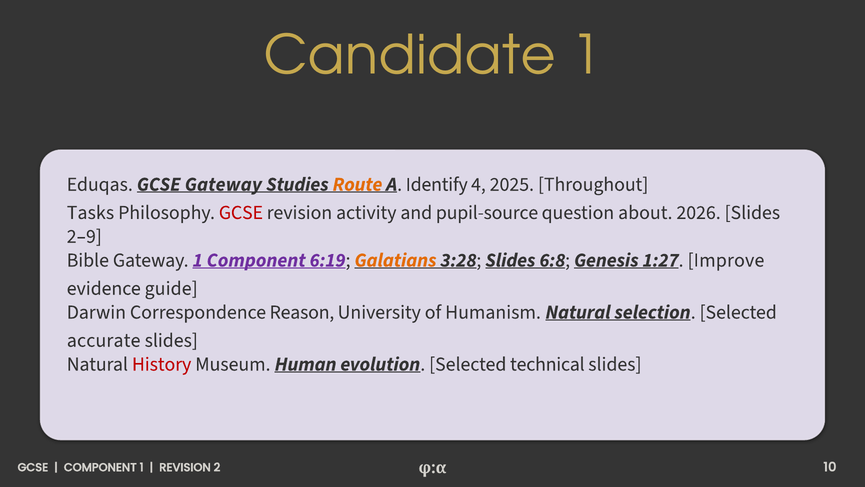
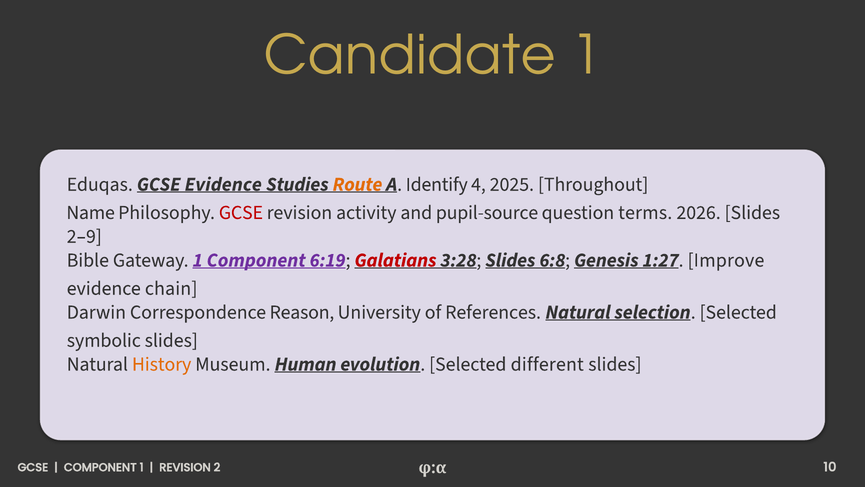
GCSE Gateway: Gateway -> Evidence
Tasks: Tasks -> Name
about: about -> terms
Galatians colour: orange -> red
guide: guide -> chain
Humanism: Humanism -> References
accurate: accurate -> symbolic
History colour: red -> orange
technical: technical -> different
